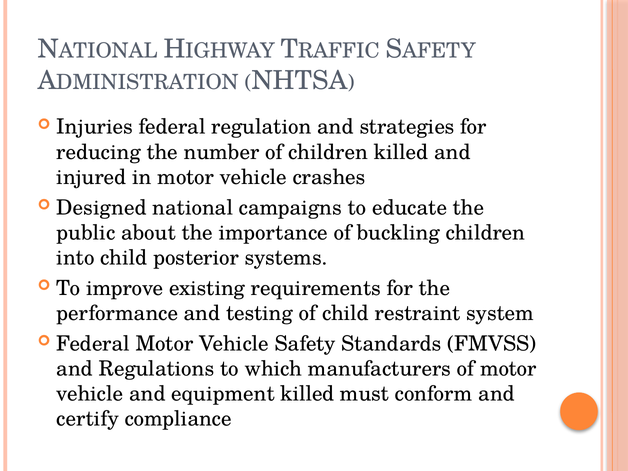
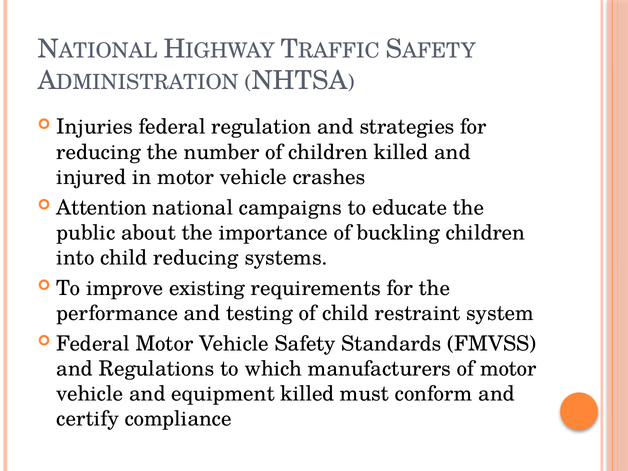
Designed: Designed -> Attention
child posterior: posterior -> reducing
